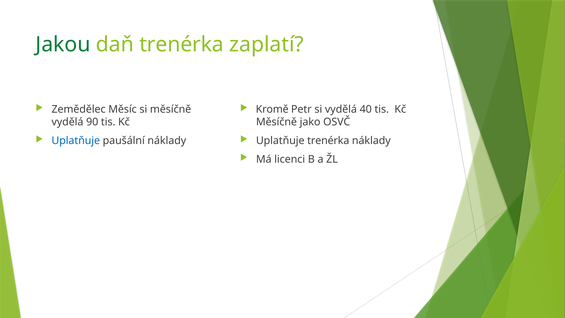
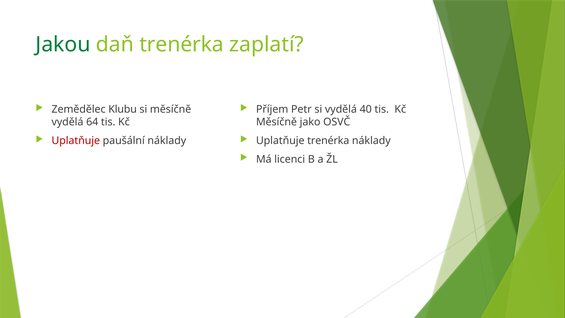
Měsíc: Měsíc -> Klubu
Kromě: Kromě -> Příjem
90: 90 -> 64
Uplatňuje at (76, 141) colour: blue -> red
